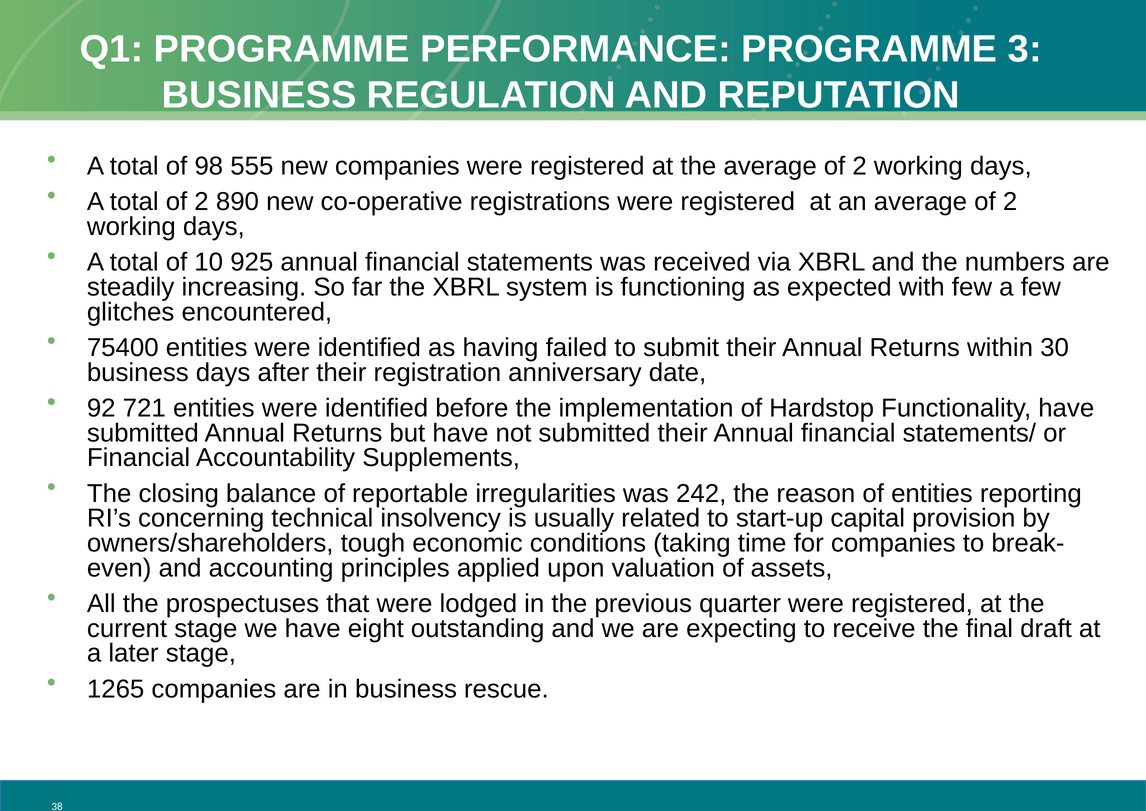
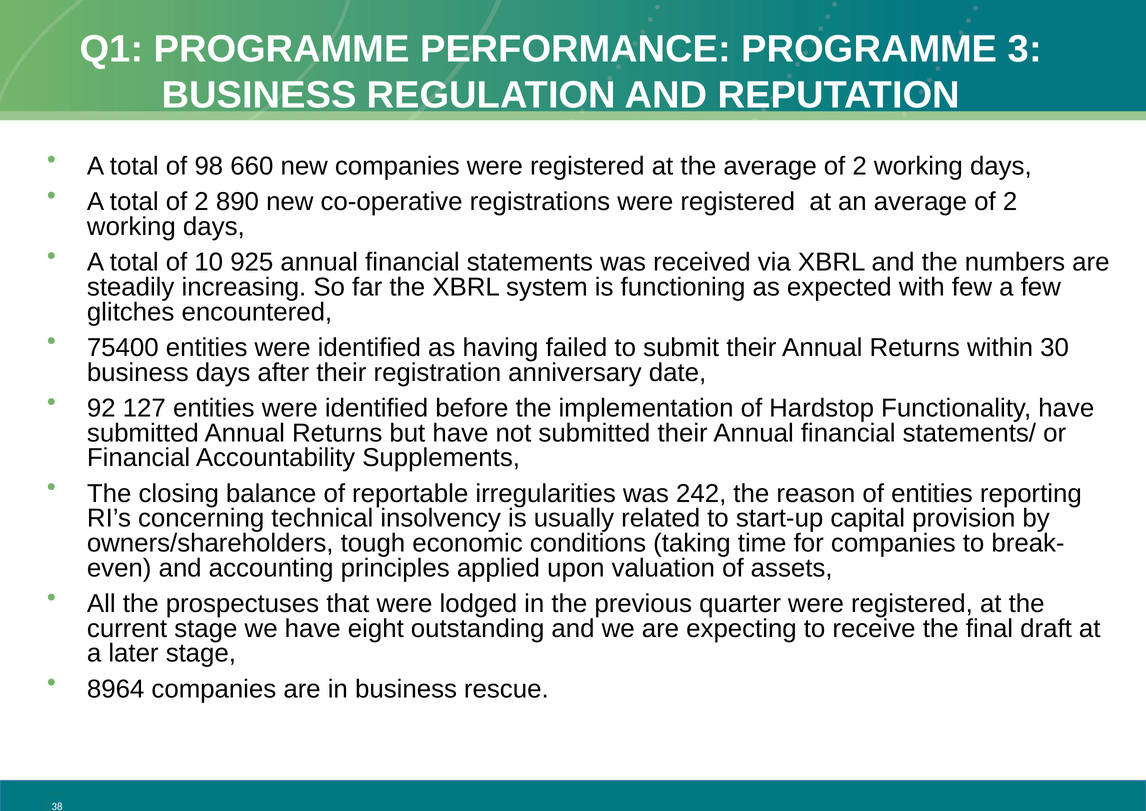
555: 555 -> 660
721: 721 -> 127
1265: 1265 -> 8964
